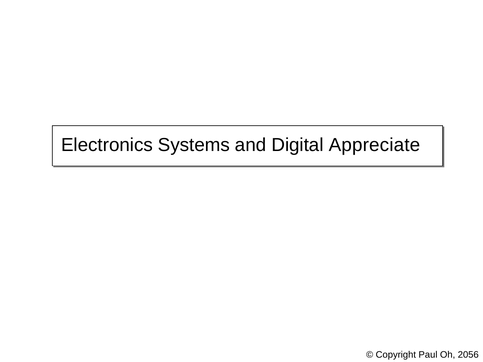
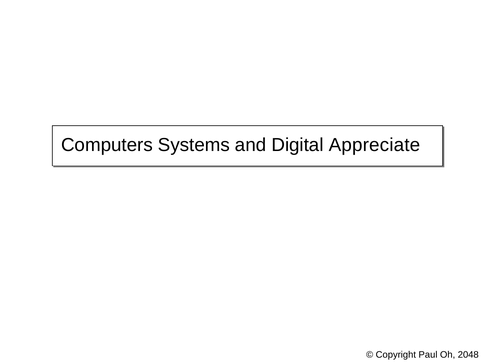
Electronics: Electronics -> Computers
2056: 2056 -> 2048
